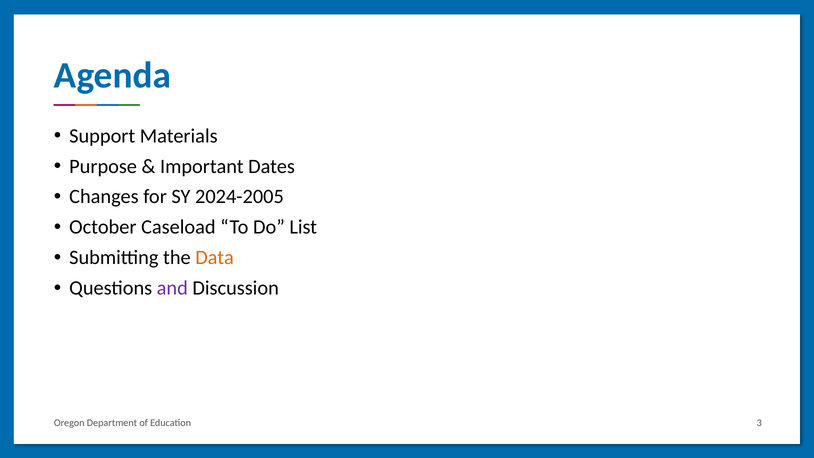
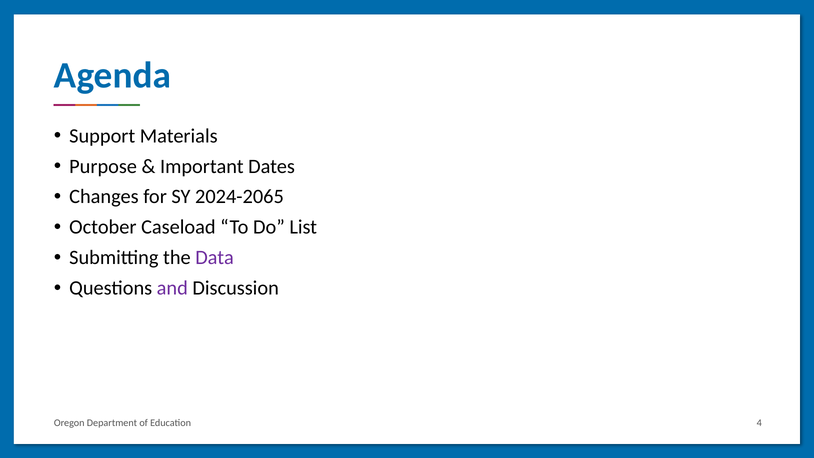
2024-2005: 2024-2005 -> 2024-2065
Data colour: orange -> purple
3: 3 -> 4
